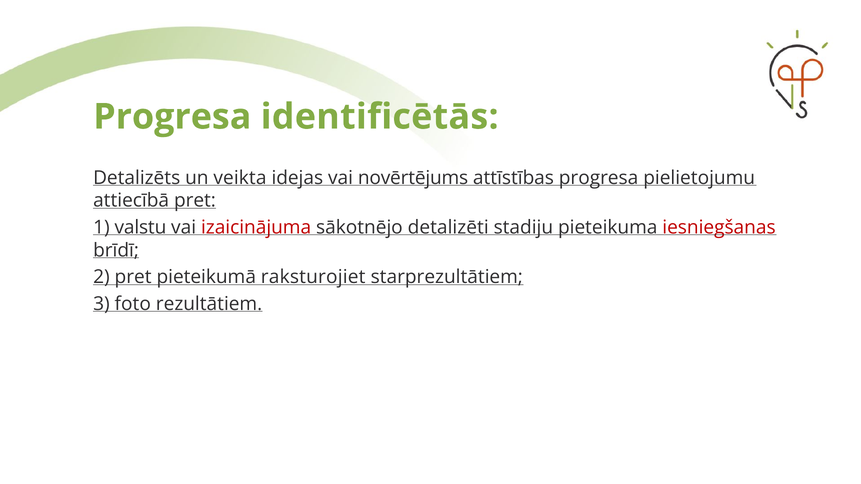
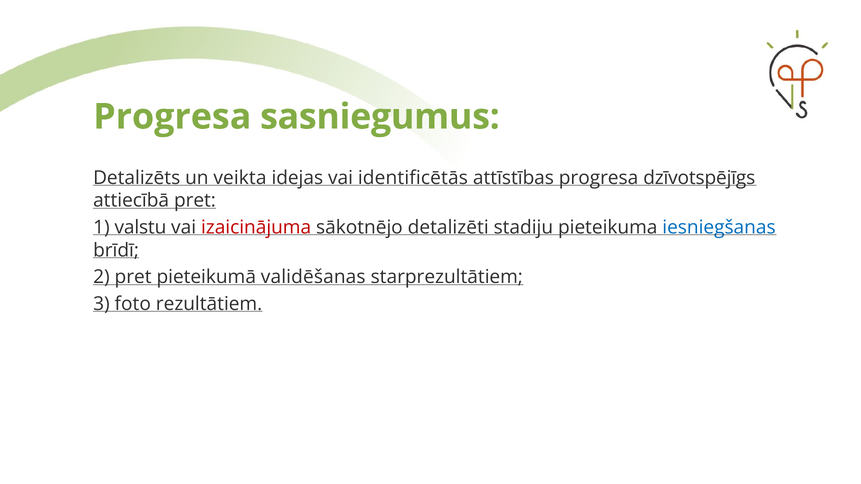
identificētās: identificētās -> sasniegumus
novērtējums: novērtējums -> identificētās
pielietojumu: pielietojumu -> dzīvotspējīgs
iesniegšanas colour: red -> blue
raksturojiet: raksturojiet -> validēšanas
